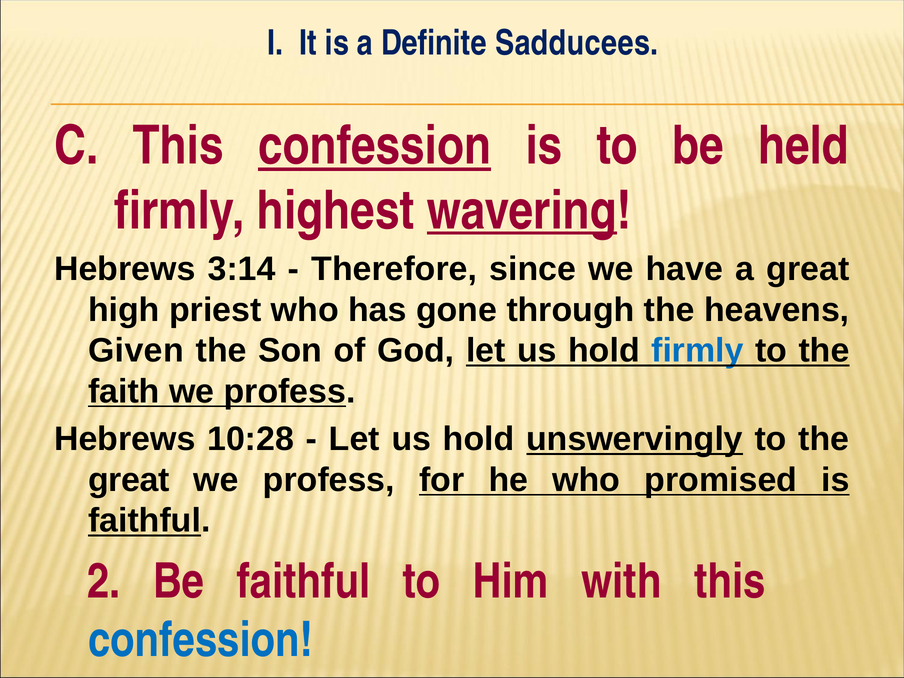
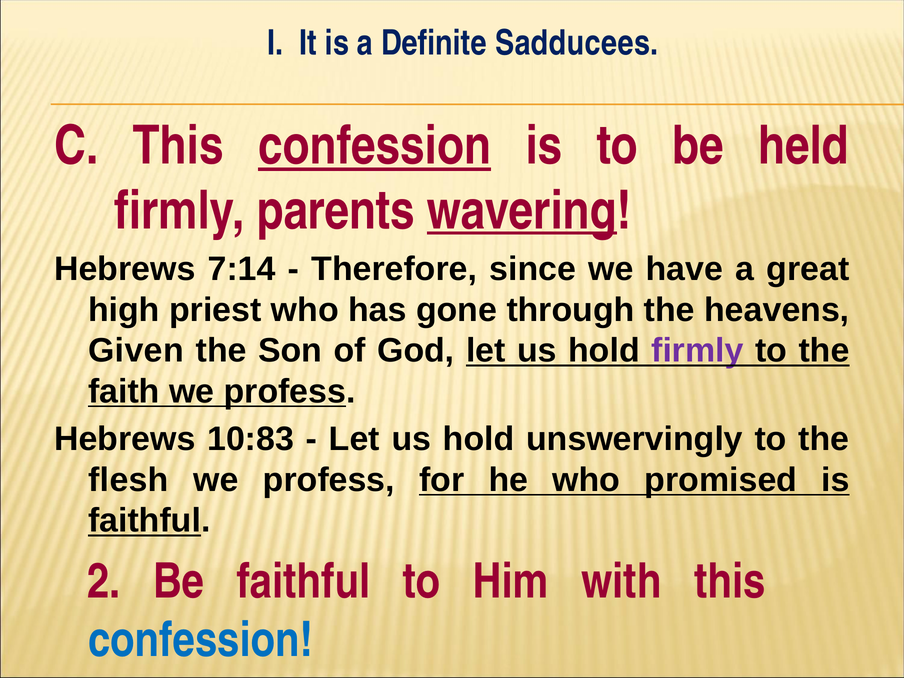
highest: highest -> parents
3:14: 3:14 -> 7:14
firmly at (697, 351) colour: blue -> purple
10:28: 10:28 -> 10:83
unswervingly underline: present -> none
great at (129, 480): great -> flesh
